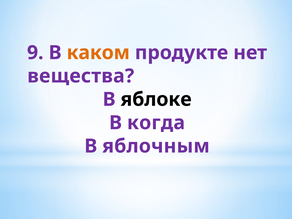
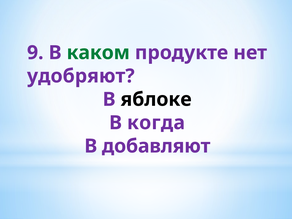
каком colour: orange -> green
вещества: вещества -> удобряют
яблочным: яблочным -> добавляют
